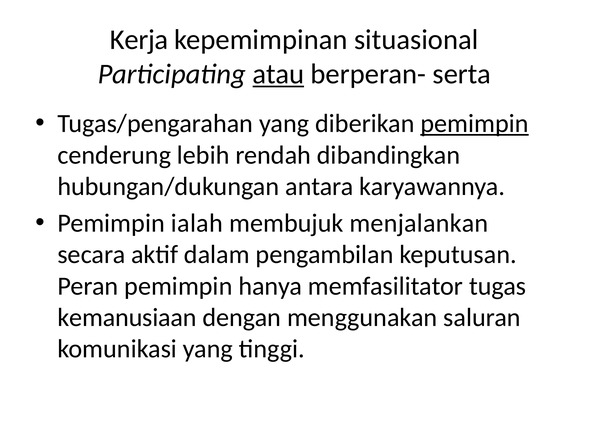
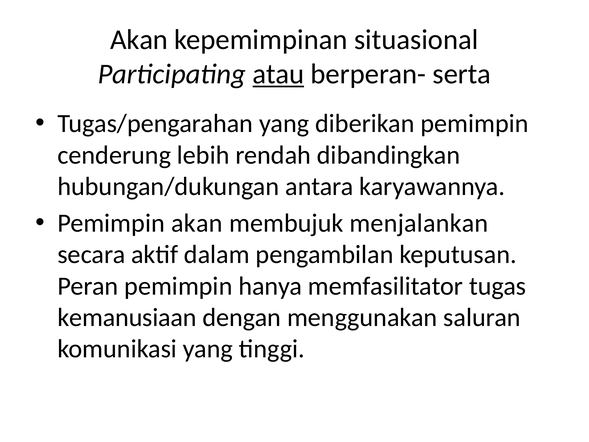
Kerja at (139, 40): Kerja -> Akan
pemimpin at (475, 124) underline: present -> none
Pemimpin ialah: ialah -> akan
